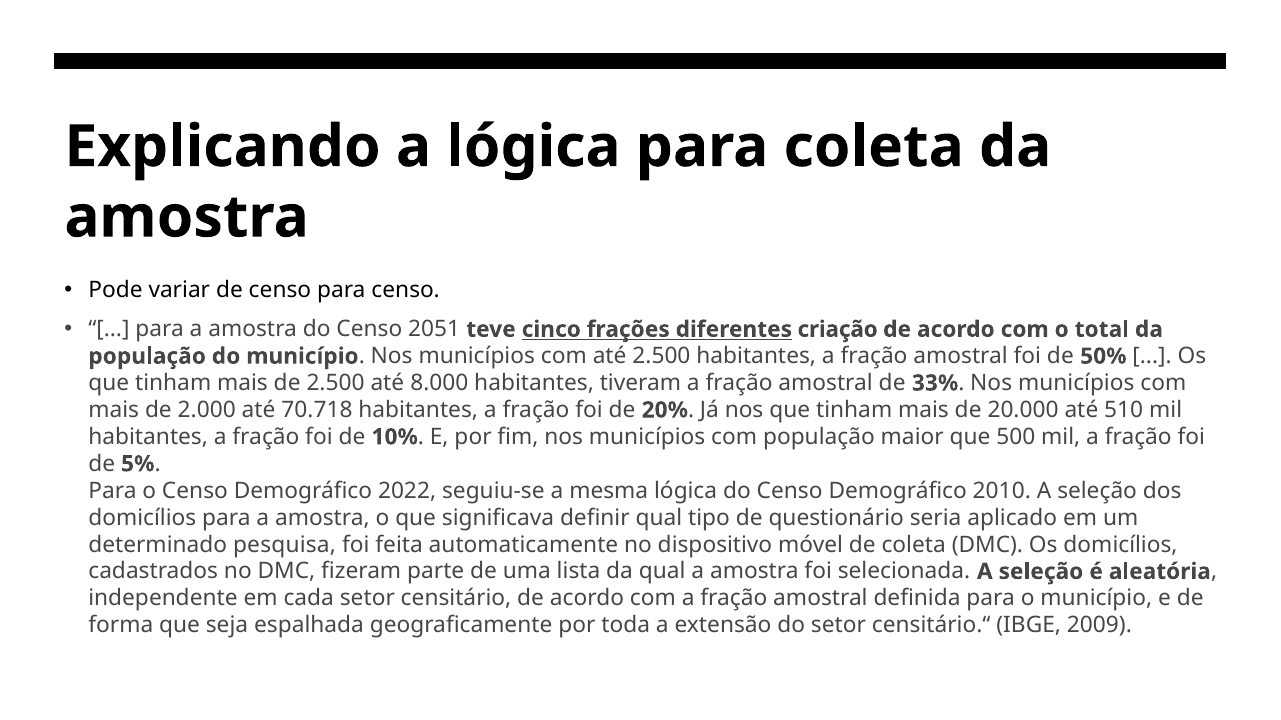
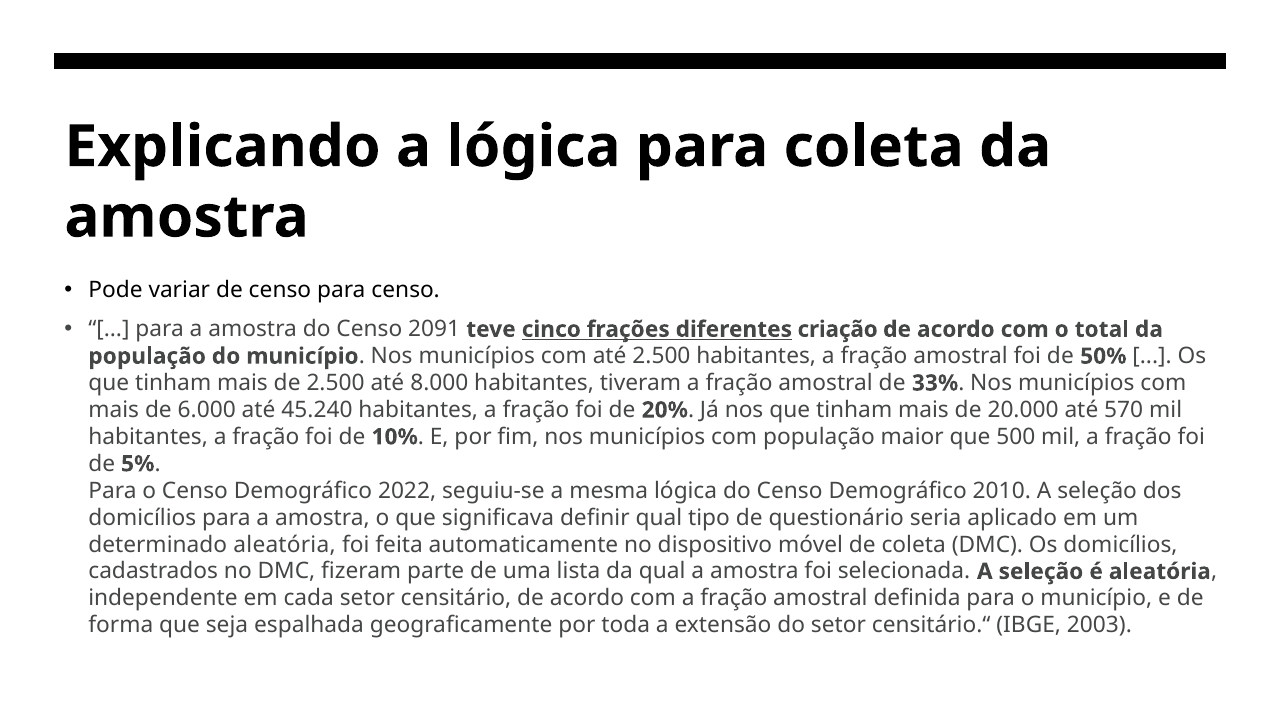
2051: 2051 -> 2091
2.000: 2.000 -> 6.000
70.718: 70.718 -> 45.240
510: 510 -> 570
determinado pesquisa: pesquisa -> aleatória
2009: 2009 -> 2003
